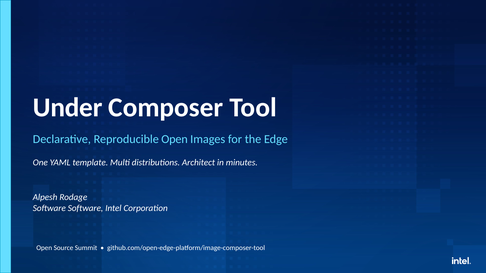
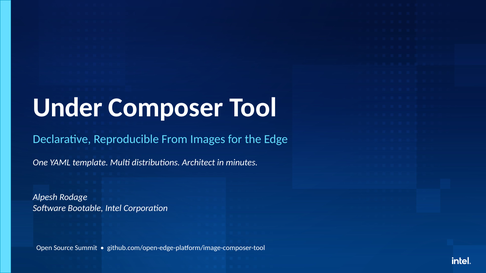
Reproducible Open: Open -> From
Software Software: Software -> Bootable
